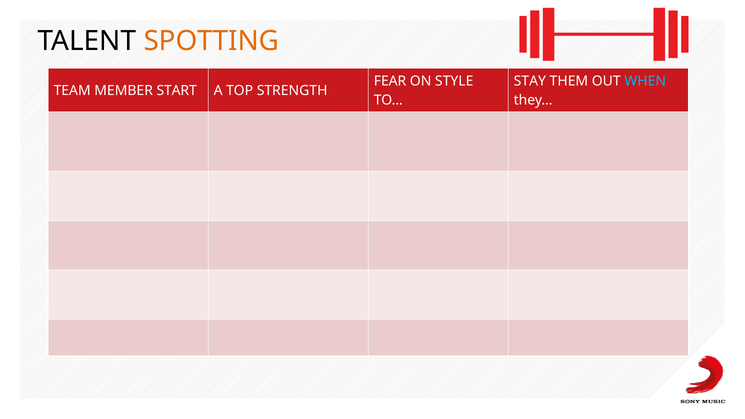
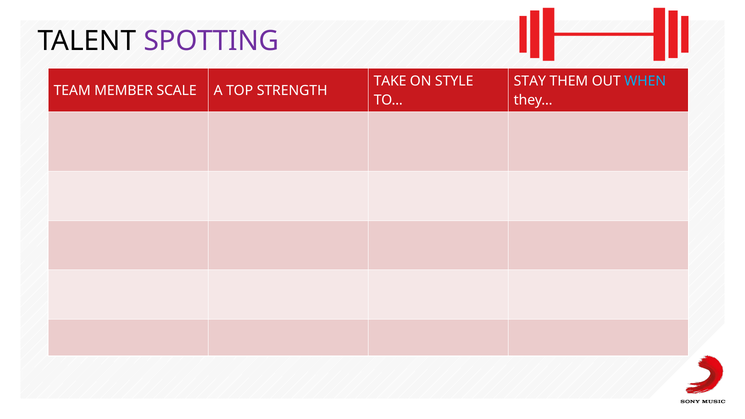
SPOTTING colour: orange -> purple
FEAR: FEAR -> TAKE
START: START -> SCALE
